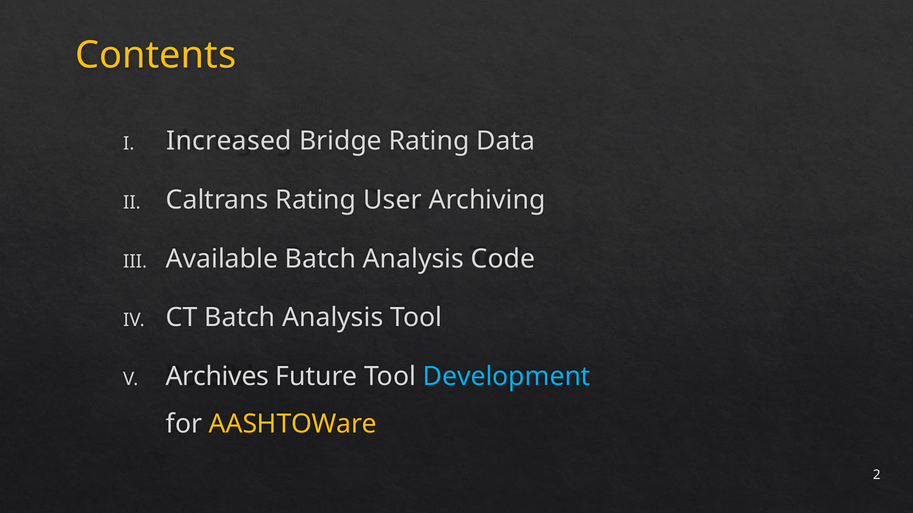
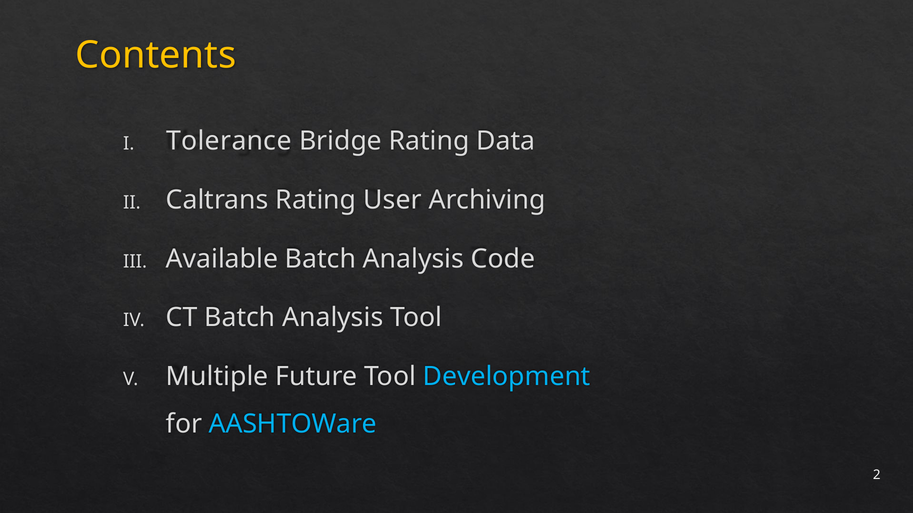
Increased: Increased -> Tolerance
Archives: Archives -> Multiple
AASHTOWare colour: yellow -> light blue
